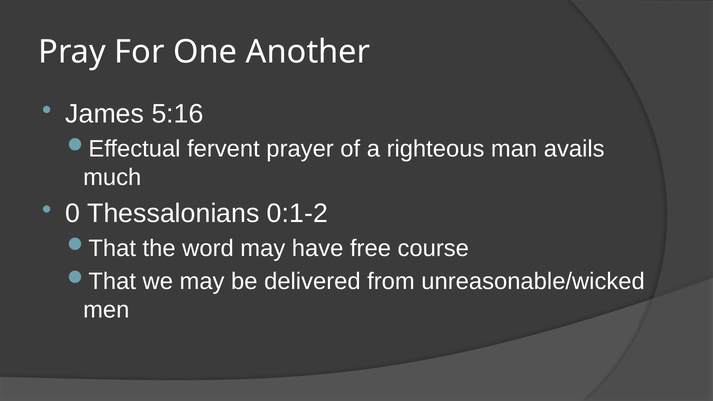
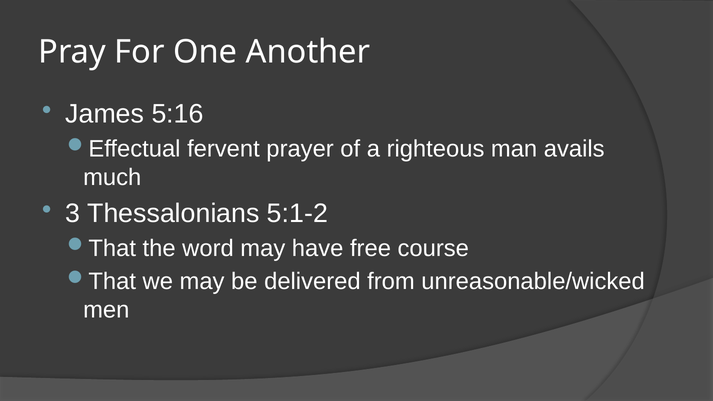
0: 0 -> 3
0:1-2: 0:1-2 -> 5:1-2
